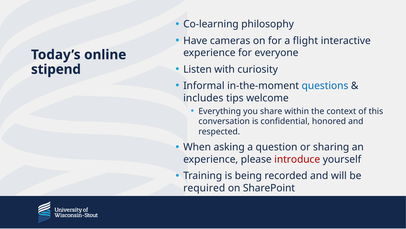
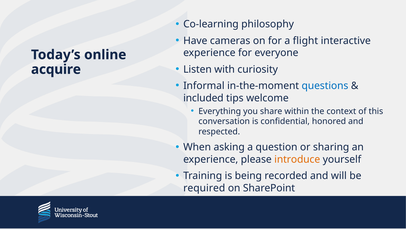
stipend: stipend -> acquire
includes: includes -> included
introduce colour: red -> orange
